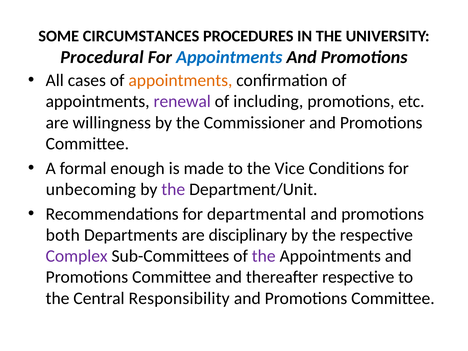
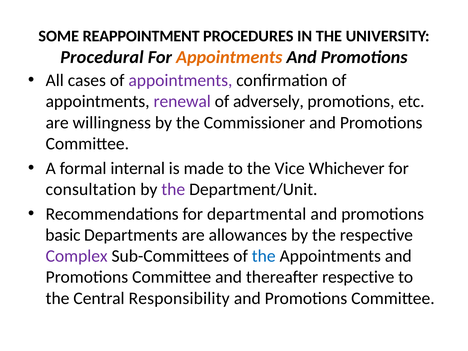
CIRCUMSTANCES: CIRCUMSTANCES -> REAPPOINTMENT
Appointments at (229, 57) colour: blue -> orange
appointments at (180, 80) colour: orange -> purple
including: including -> adversely
enough: enough -> internal
Conditions: Conditions -> Whichever
unbecoming: unbecoming -> consultation
both: both -> basic
disciplinary: disciplinary -> allowances
the at (264, 256) colour: purple -> blue
